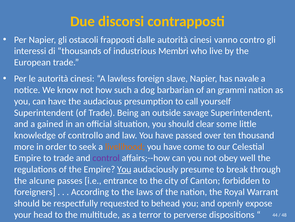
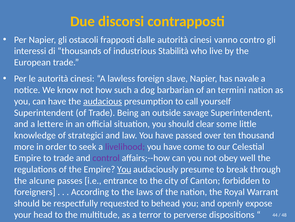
Membri: Membri -> Stabilità
grammi: grammi -> termini
audacious underline: none -> present
gained: gained -> lettere
controllo: controllo -> strategici
livelihood colour: orange -> purple
